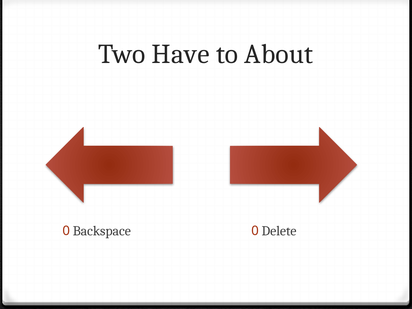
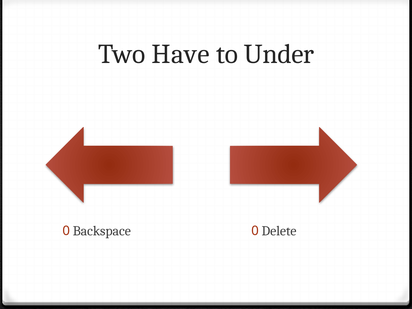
About: About -> Under
